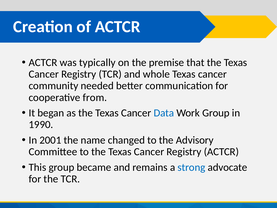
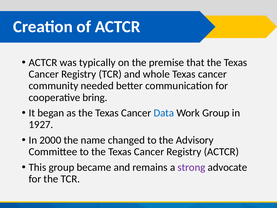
from: from -> bring
1990: 1990 -> 1927
2001: 2001 -> 2000
strong colour: blue -> purple
